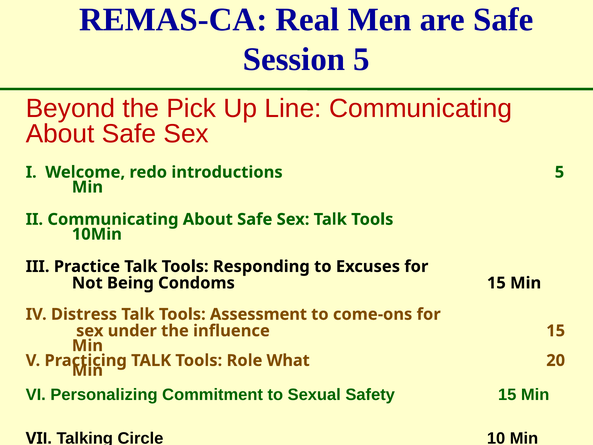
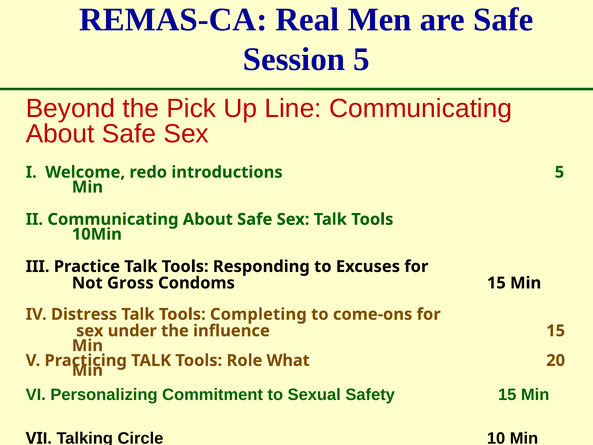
Being: Being -> Gross
Assessment: Assessment -> Completing
